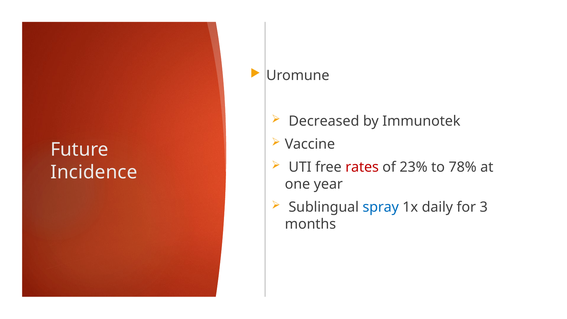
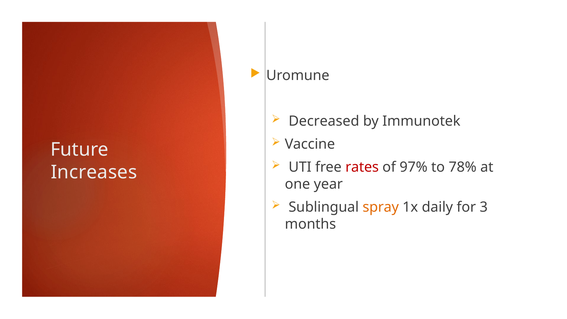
23%: 23% -> 97%
Incidence: Incidence -> Increases
spray colour: blue -> orange
